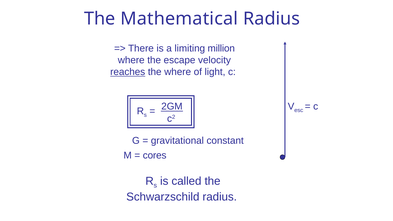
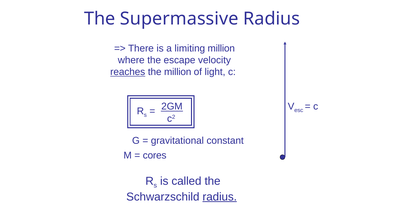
Mathematical: Mathematical -> Supermassive
the where: where -> million
radius at (220, 197) underline: none -> present
